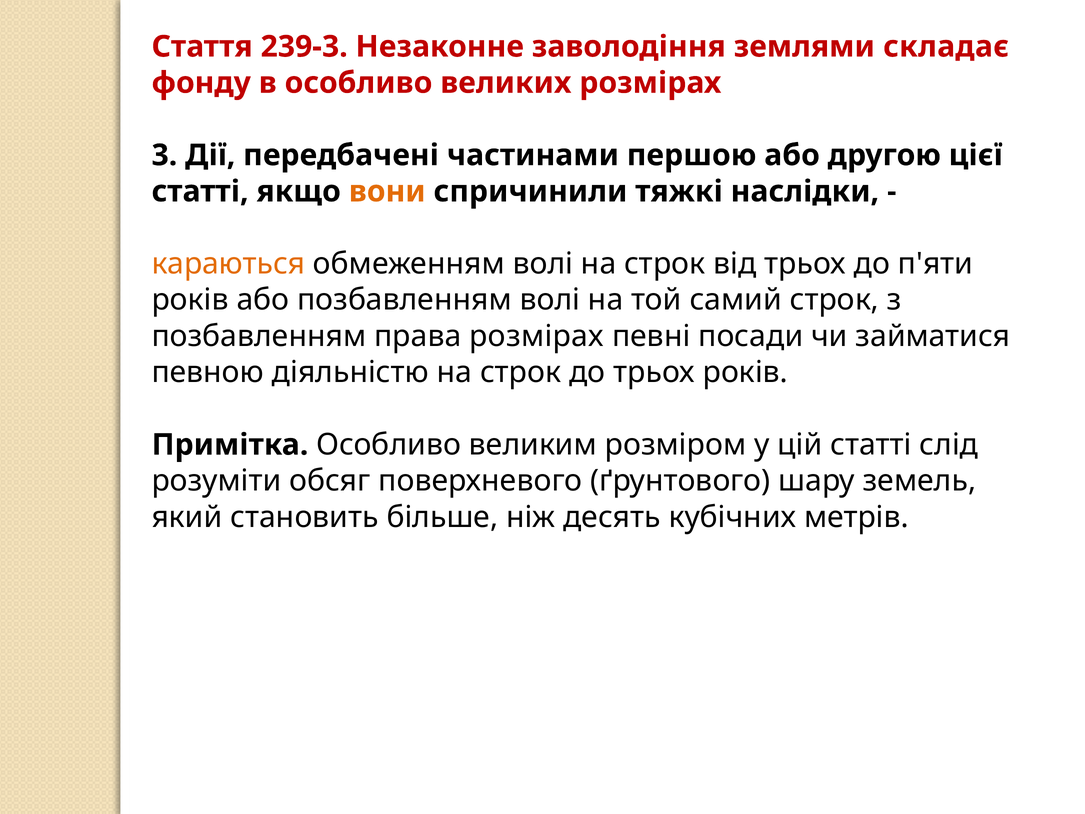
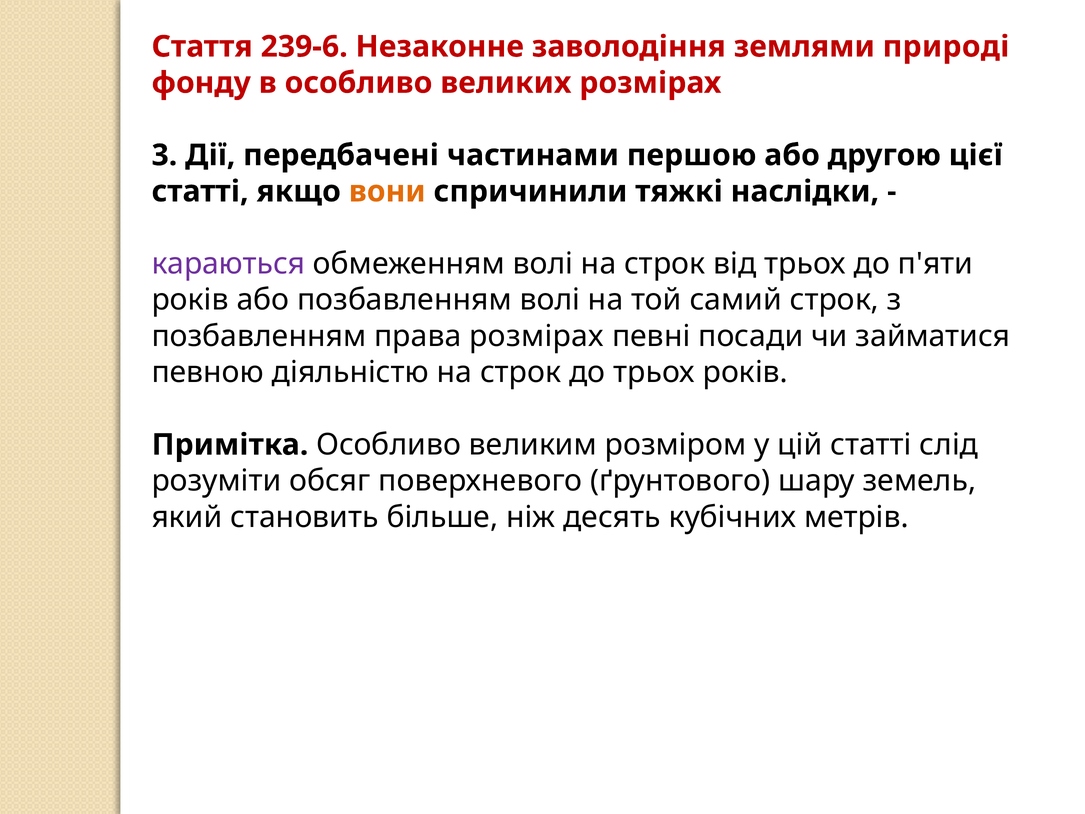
239-3: 239-3 -> 239-6
складає: складає -> природі
караються colour: orange -> purple
